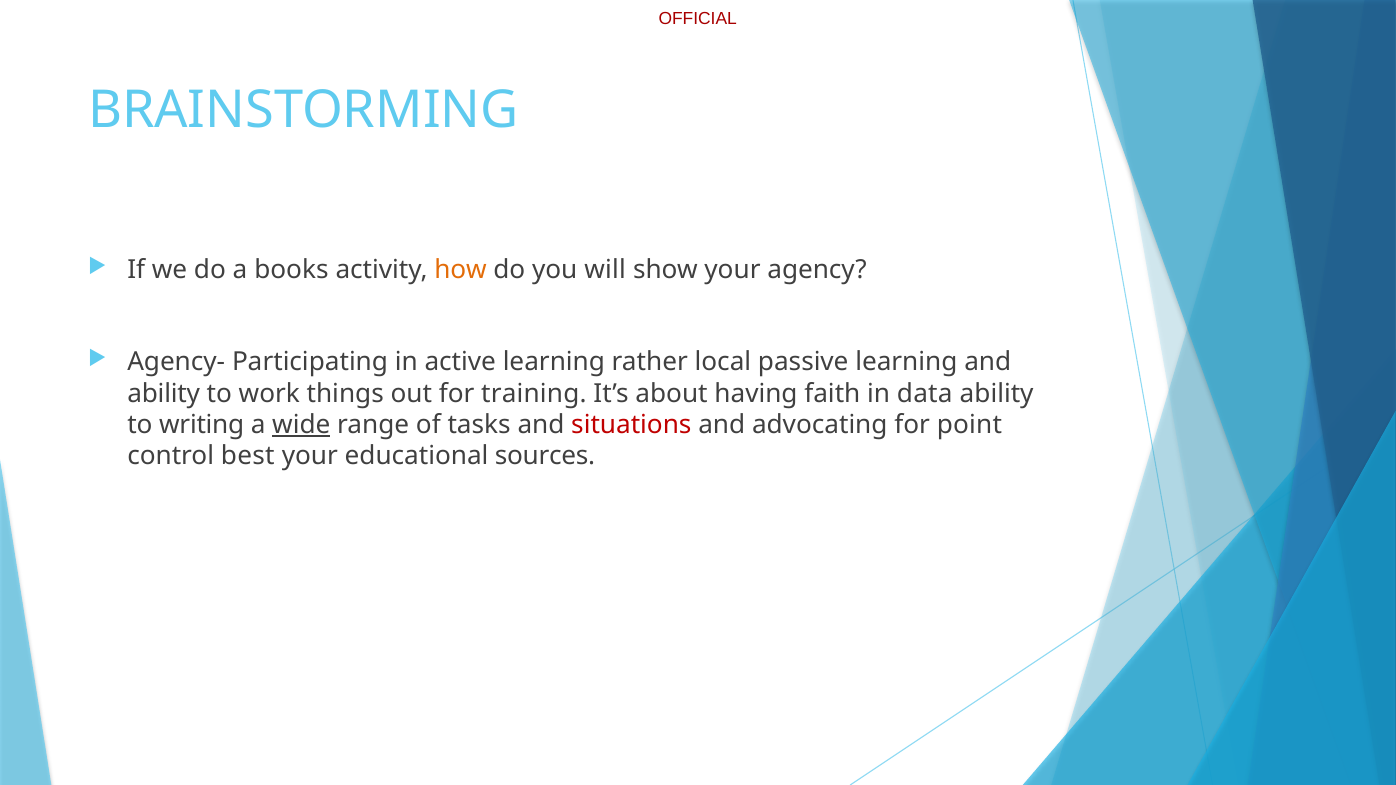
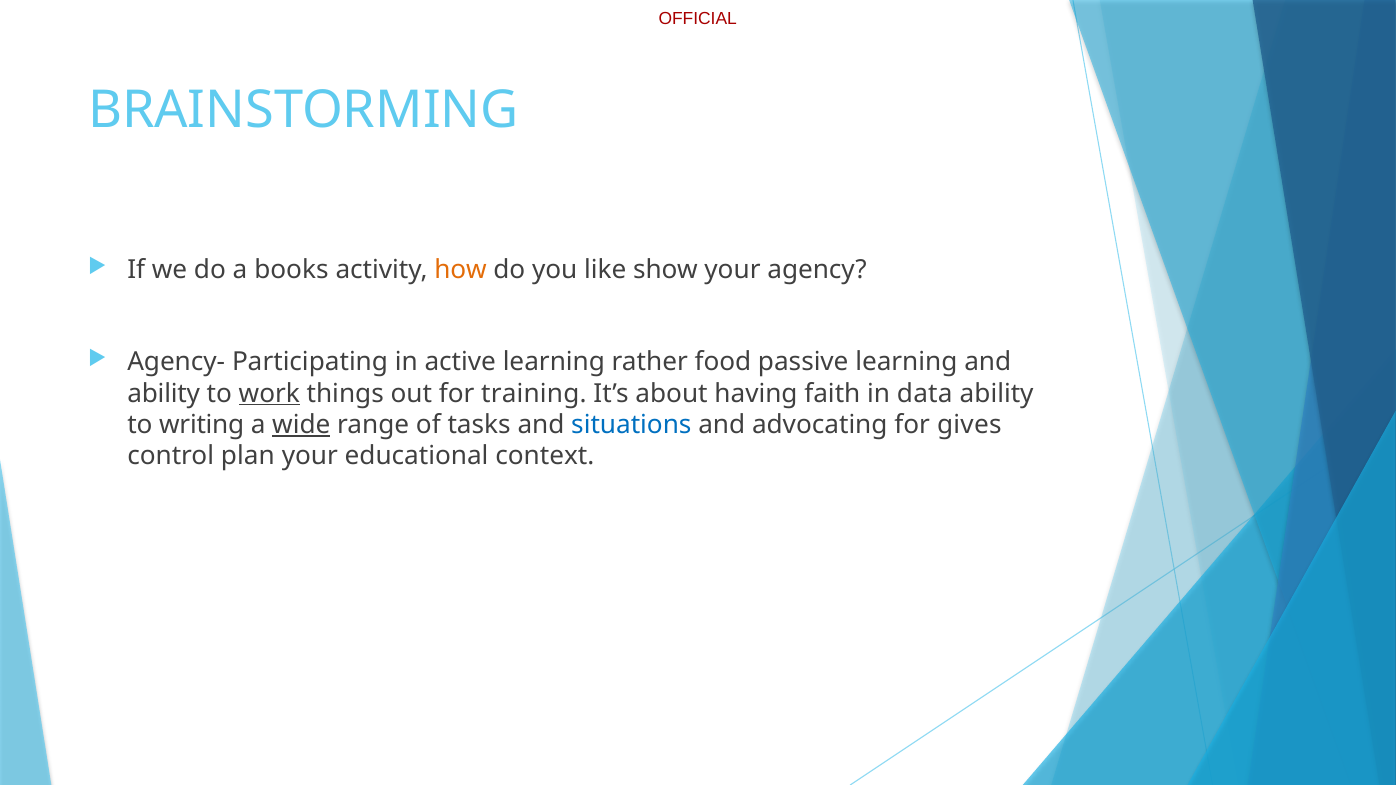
will: will -> like
local: local -> food
work underline: none -> present
situations colour: red -> blue
point: point -> gives
best: best -> plan
sources: sources -> context
